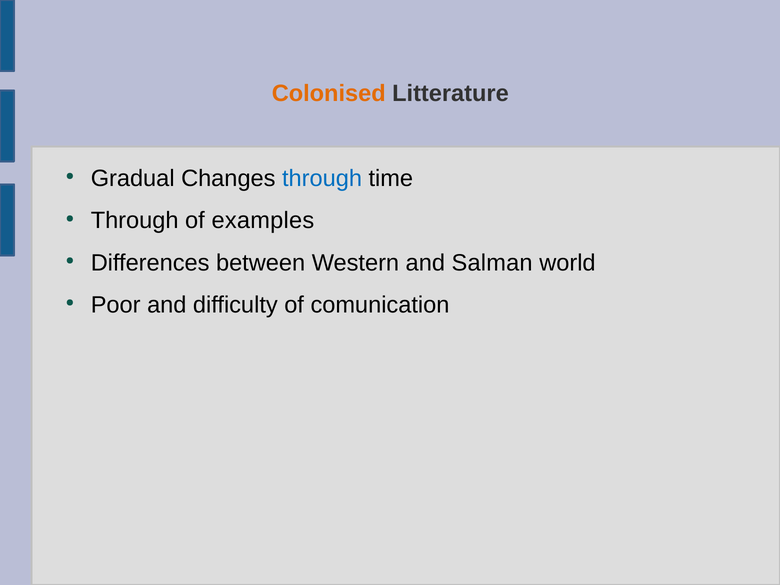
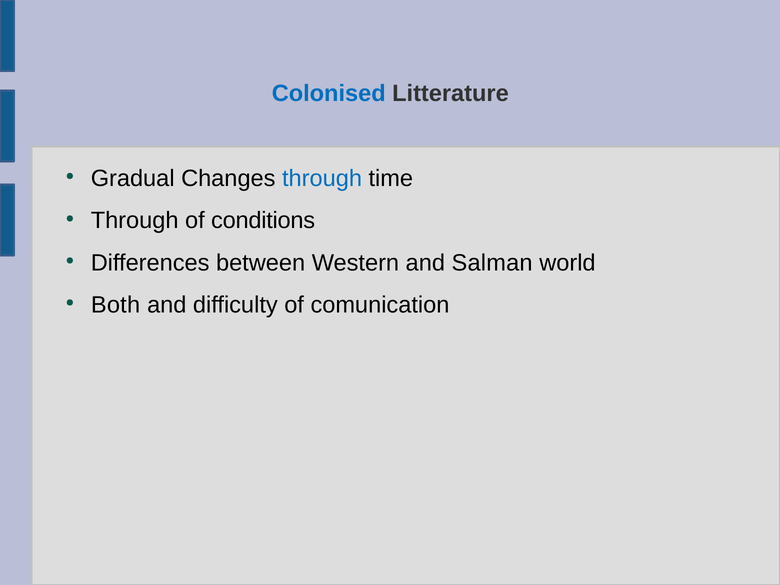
Colonised colour: orange -> blue
examples: examples -> conditions
Poor: Poor -> Both
